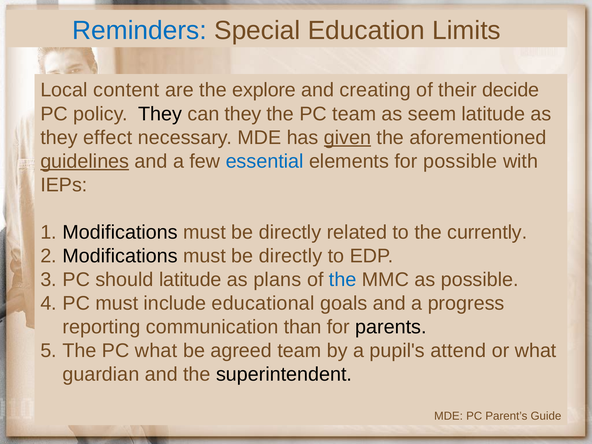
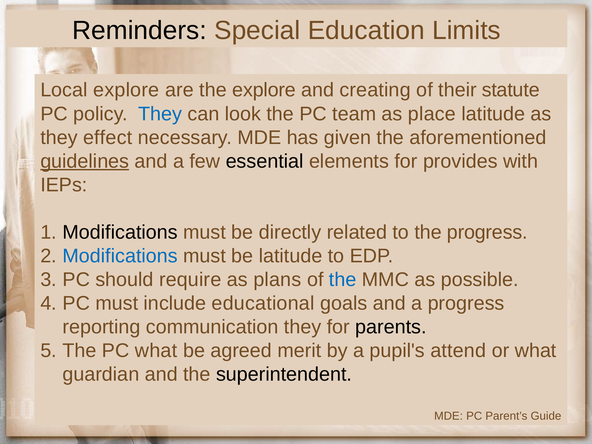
Reminders colour: blue -> black
Local content: content -> explore
decide: decide -> statute
They at (160, 114) colour: black -> blue
can they: they -> look
seem: seem -> place
given underline: present -> none
essential colour: blue -> black
for possible: possible -> provides
the currently: currently -> progress
Modifications at (120, 256) colour: black -> blue
directly at (290, 256): directly -> latitude
should latitude: latitude -> require
communication than: than -> they
agreed team: team -> merit
